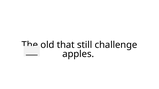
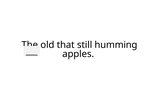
challenge: challenge -> humming
